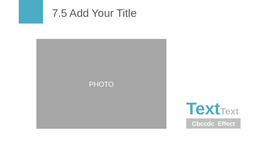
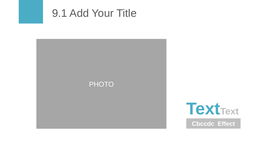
7.5: 7.5 -> 9.1
